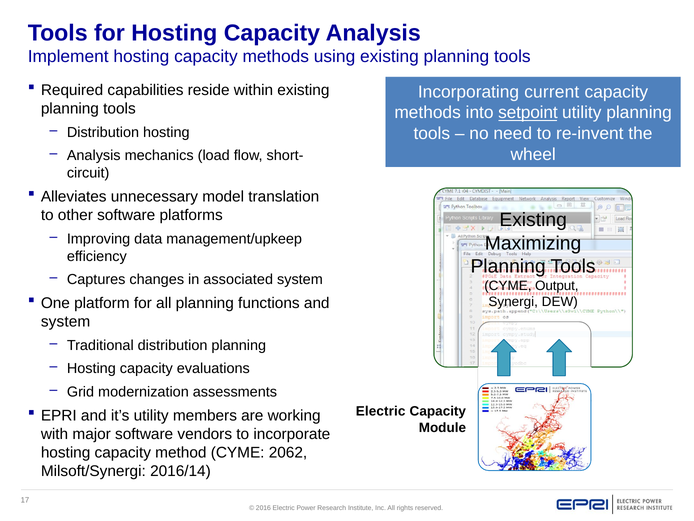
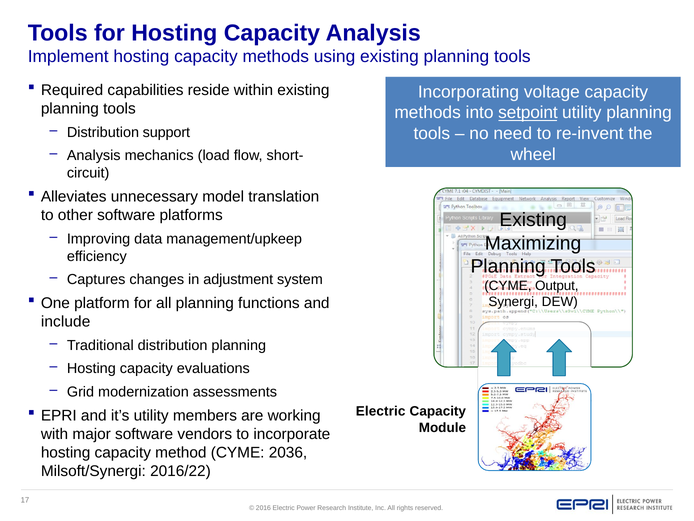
current: current -> voltage
Distribution hosting: hosting -> support
associated: associated -> adjustment
system at (66, 321): system -> include
2062: 2062 -> 2036
2016/14: 2016/14 -> 2016/22
